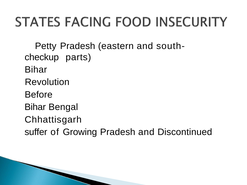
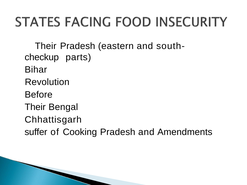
Petty at (46, 46): Petty -> Their
Bihar at (35, 107): Bihar -> Their
Growing: Growing -> Cooking
Discontinued: Discontinued -> Amendments
